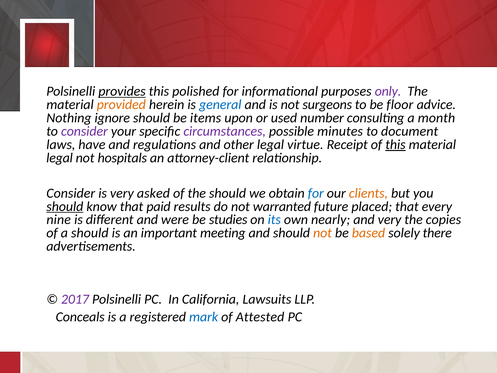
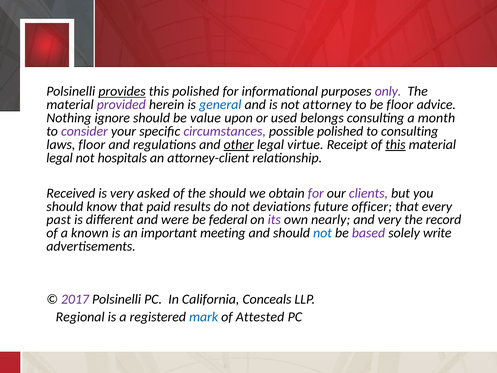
provided colour: orange -> purple
surgeons: surgeons -> attorney
items: items -> value
number: number -> belongs
possible minutes: minutes -> polished
to document: document -> consulting
laws have: have -> floor
other underline: none -> present
Consider at (71, 193): Consider -> Received
for at (316, 193) colour: blue -> purple
clients colour: orange -> purple
should at (65, 206) underline: present -> none
warranted: warranted -> deviations
placed: placed -> officer
nine: nine -> past
studies: studies -> federal
its colour: blue -> purple
copies: copies -> record
a should: should -> known
not at (323, 233) colour: orange -> blue
based colour: orange -> purple
there: there -> write
Lawsuits: Lawsuits -> Conceals
Conceals: Conceals -> Regional
